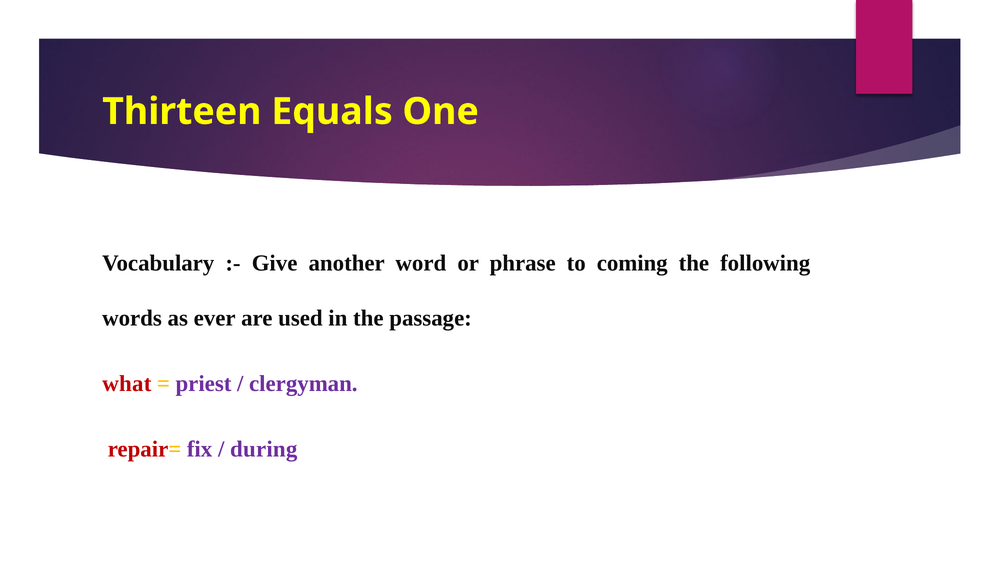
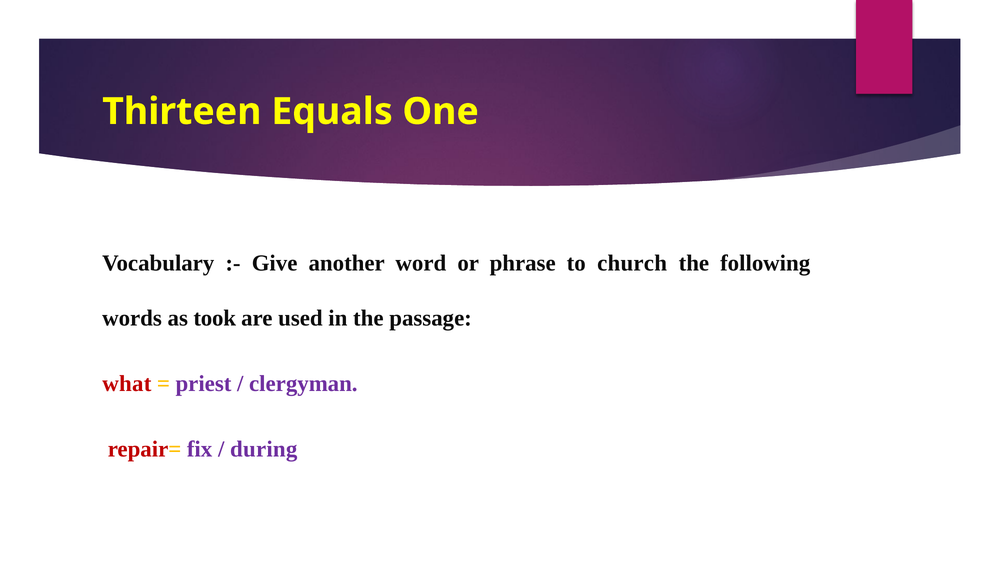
coming: coming -> church
ever: ever -> took
